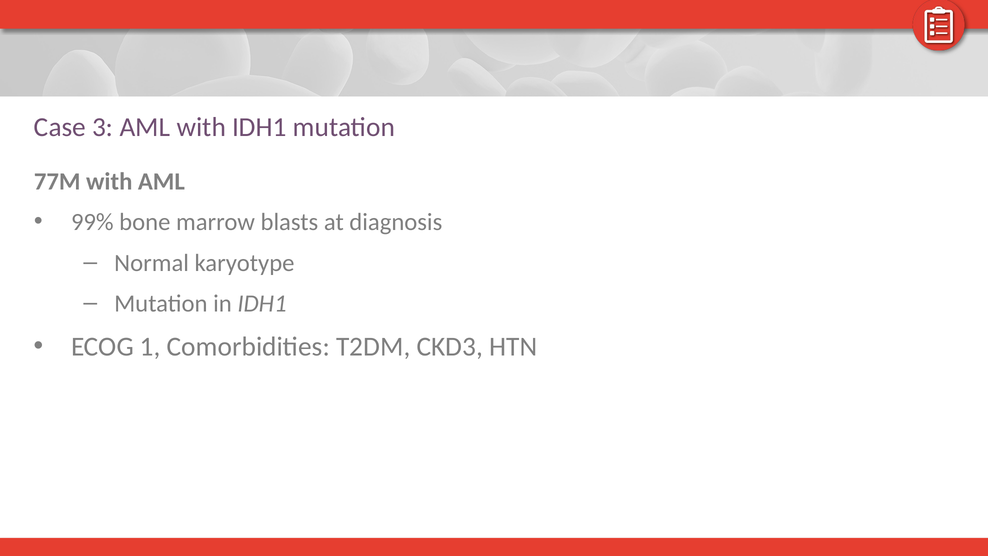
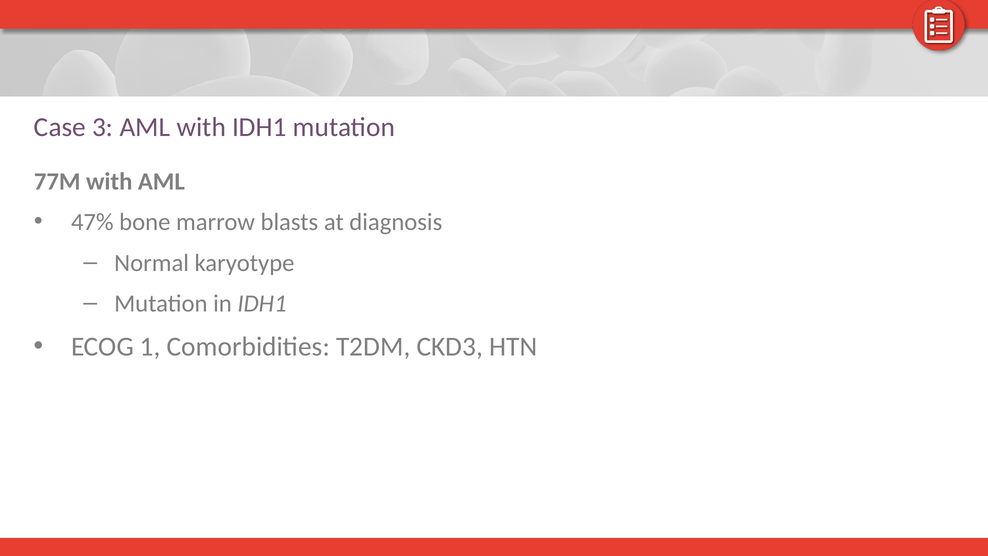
99%: 99% -> 47%
